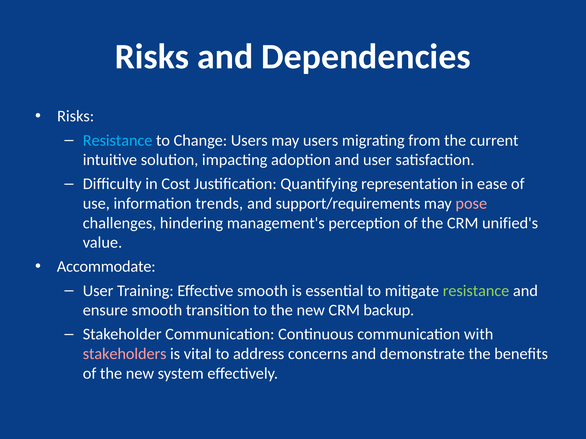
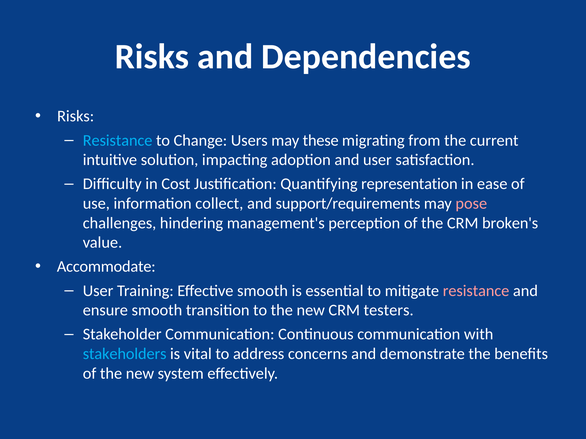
may users: users -> these
trends: trends -> collect
unified's: unified's -> broken's
resistance at (476, 291) colour: light green -> pink
backup: backup -> testers
stakeholders colour: pink -> light blue
